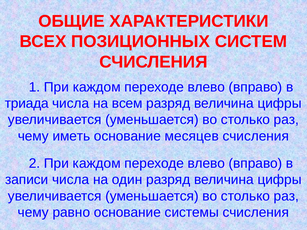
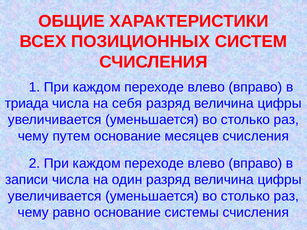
всем: всем -> себя
иметь: иметь -> путем
